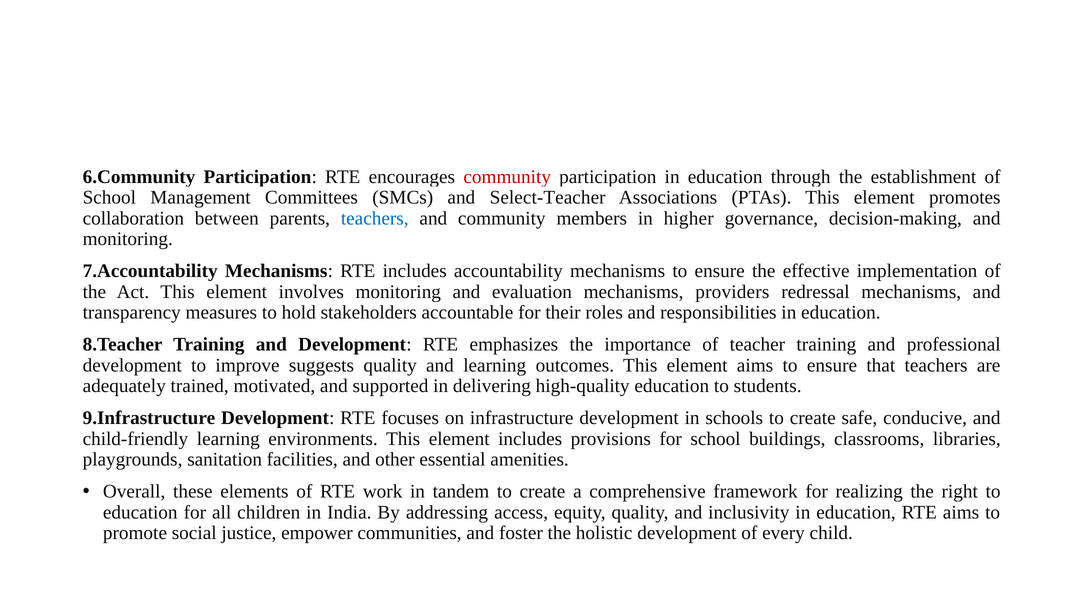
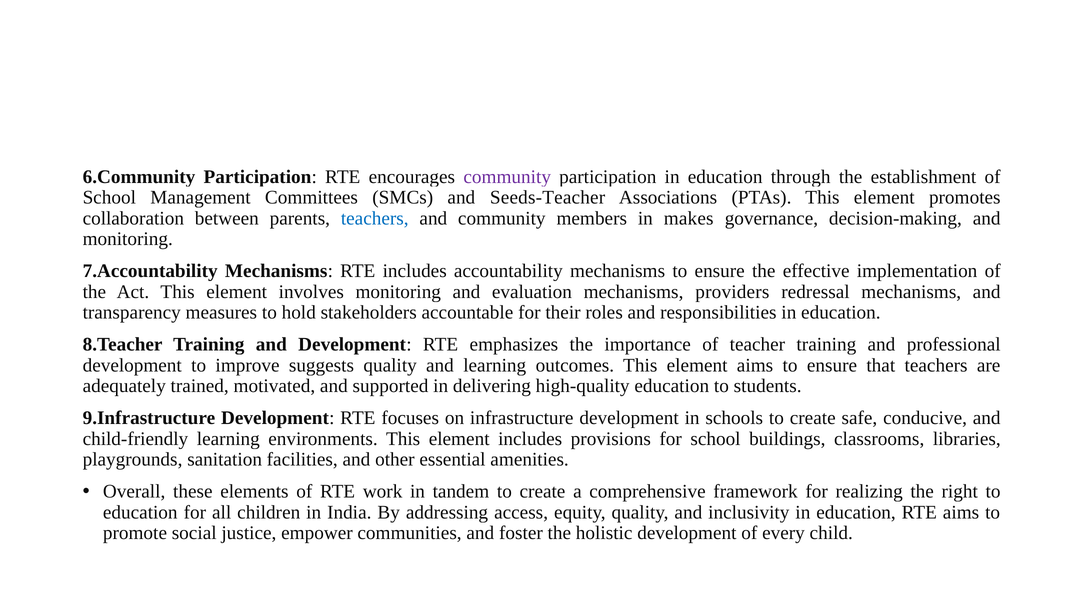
community at (507, 177) colour: red -> purple
Select-Teacher: Select-Teacher -> Seeds-Teacher
higher: higher -> makes
